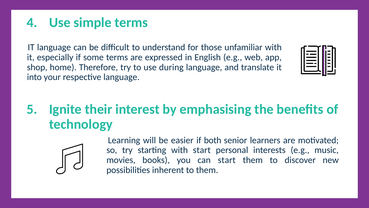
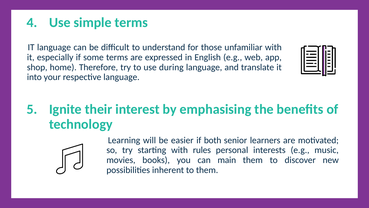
with start: start -> rules
can start: start -> main
